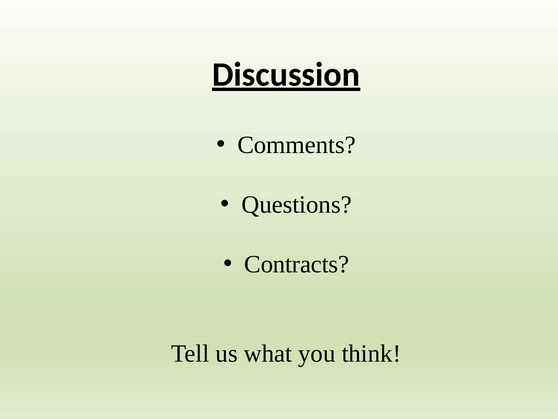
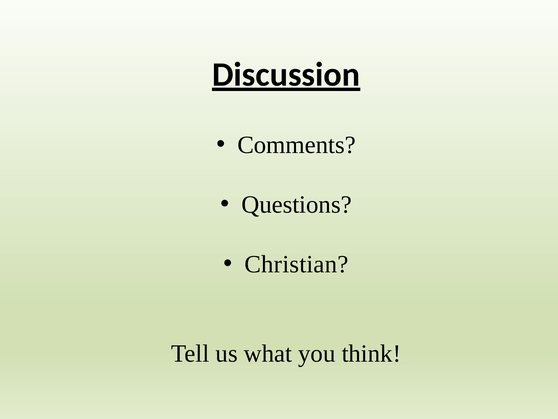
Contracts: Contracts -> Christian
